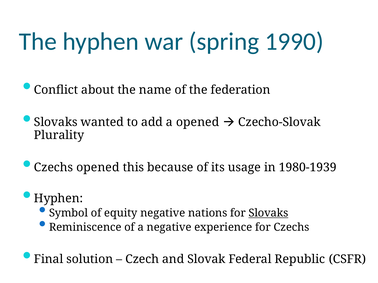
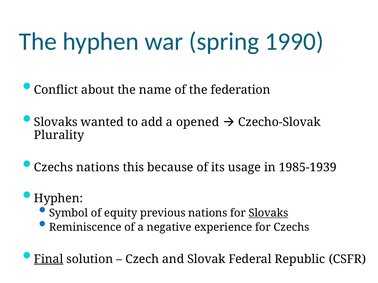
Czechs opened: opened -> nations
1980-1939: 1980-1939 -> 1985-1939
equity negative: negative -> previous
Final underline: none -> present
